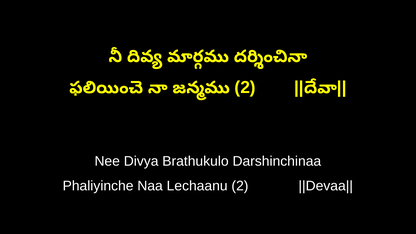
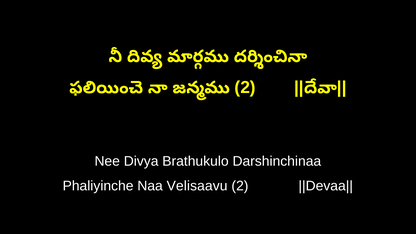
Lechaanu: Lechaanu -> Velisaavu
